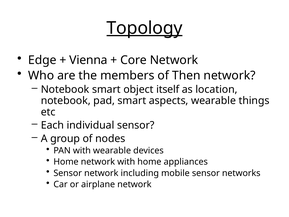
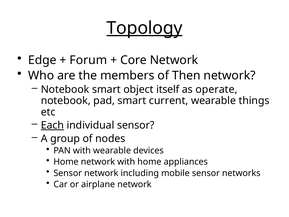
Vienna: Vienna -> Forum
location: location -> operate
aspects: aspects -> current
Each underline: none -> present
